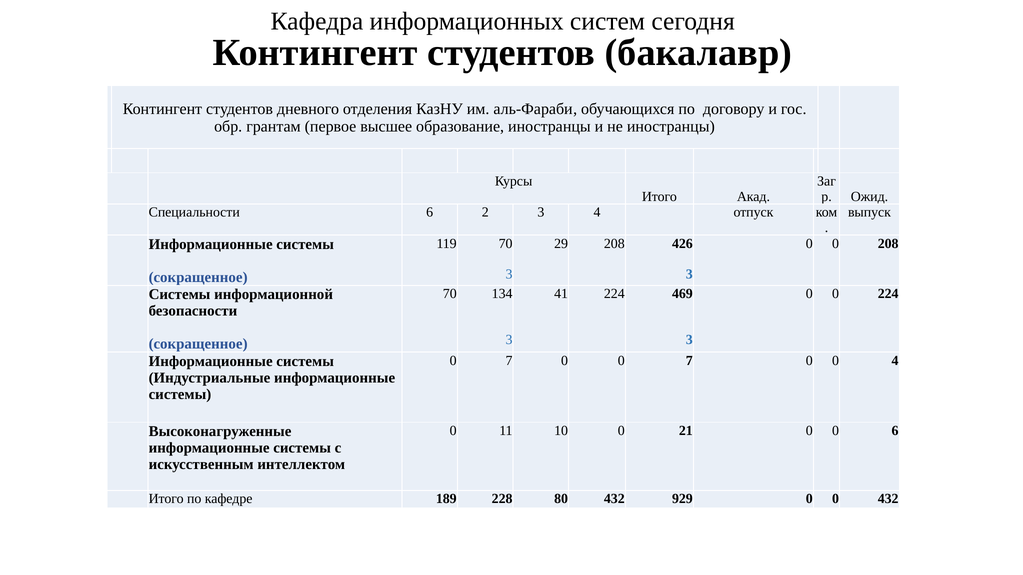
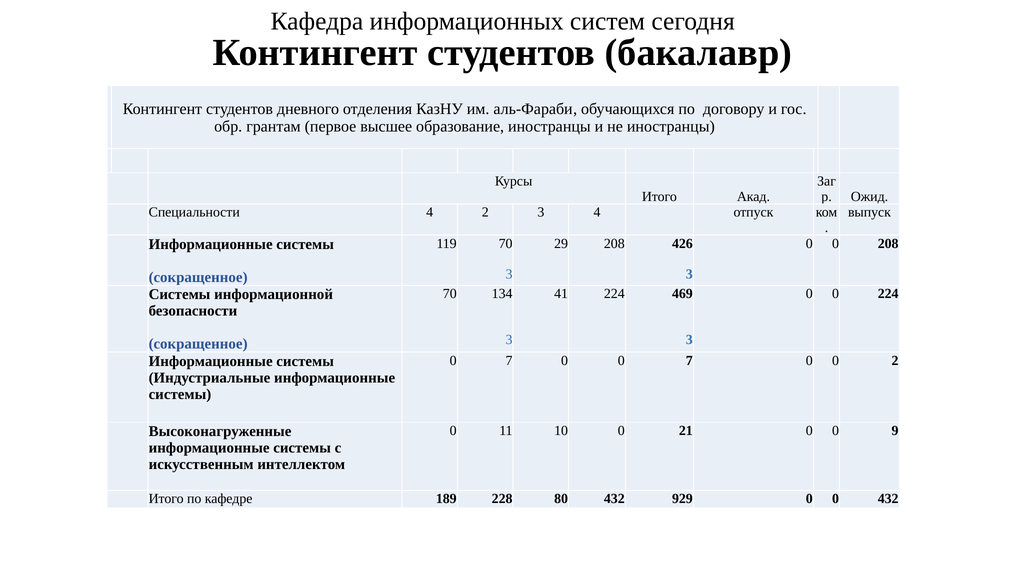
Специальности 6: 6 -> 4
0 4: 4 -> 2
0 6: 6 -> 9
